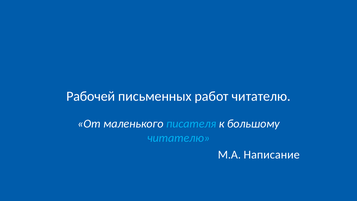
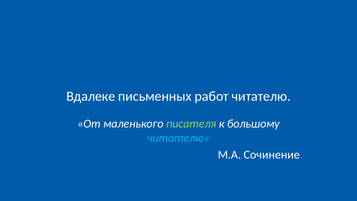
Рабочей: Рабочей -> Вдалеке
писателя colour: light blue -> light green
Написание: Написание -> Сочинение
